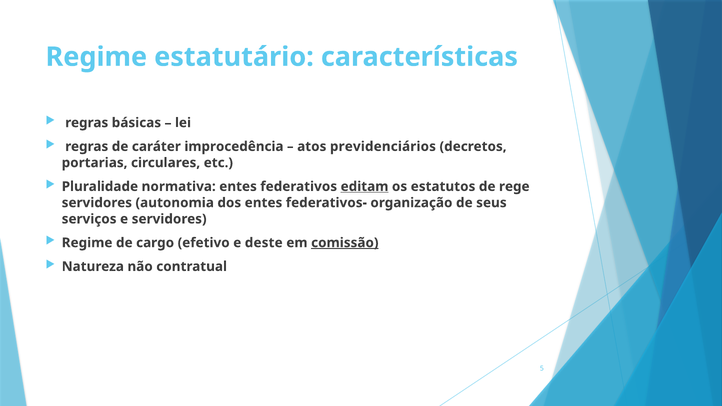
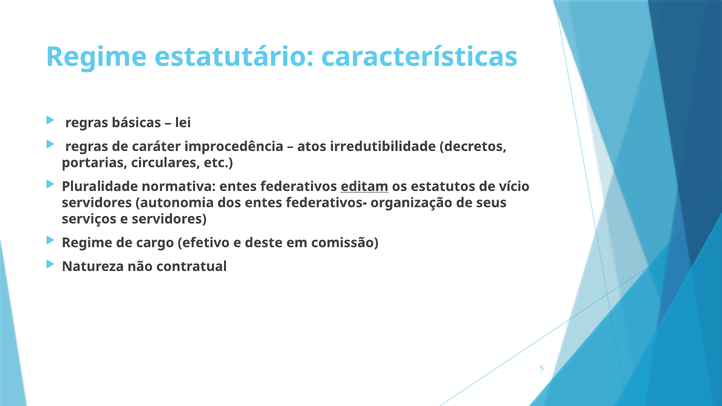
previdenciários: previdenciários -> irredutibilidade
rege: rege -> vício
comissão underline: present -> none
